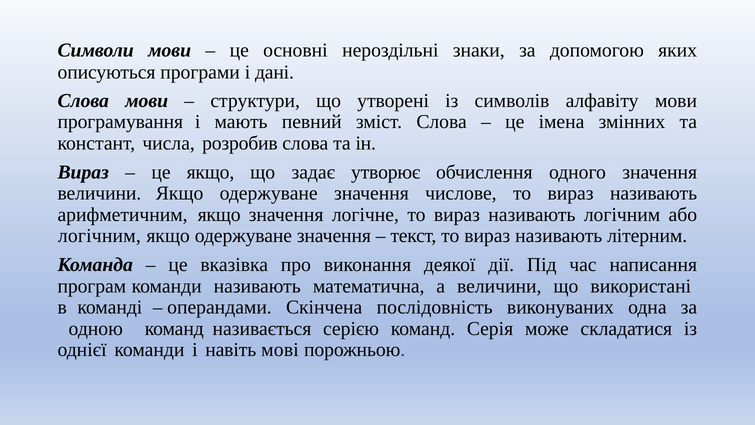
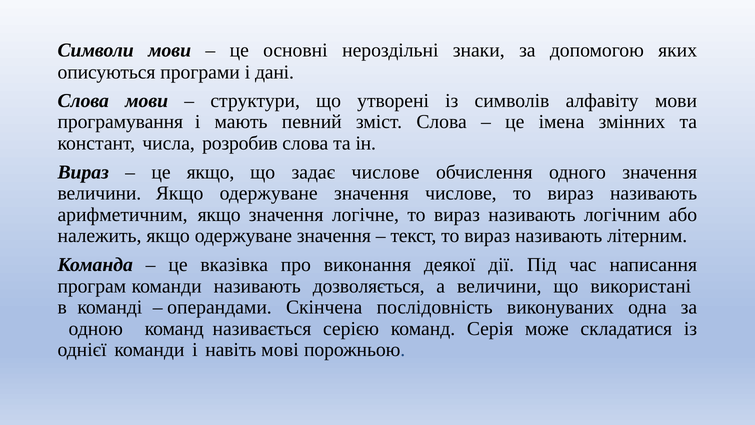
задає утворює: утворює -> числове
логічним at (99, 236): логічним -> належить
математична: математична -> дозволяється
